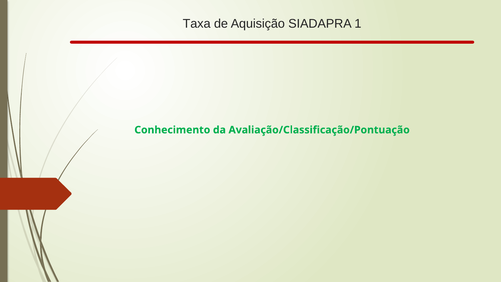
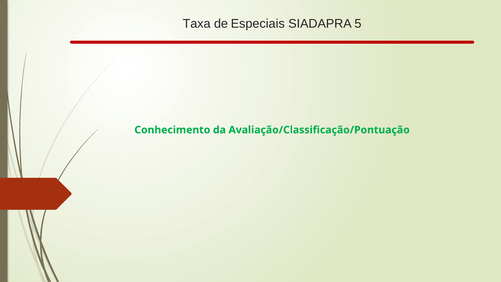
Aquisição: Aquisição -> Especiais
1: 1 -> 5
